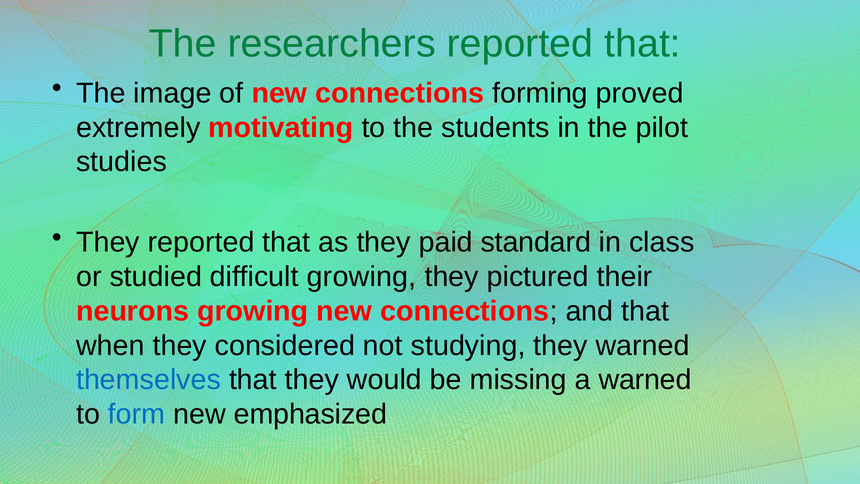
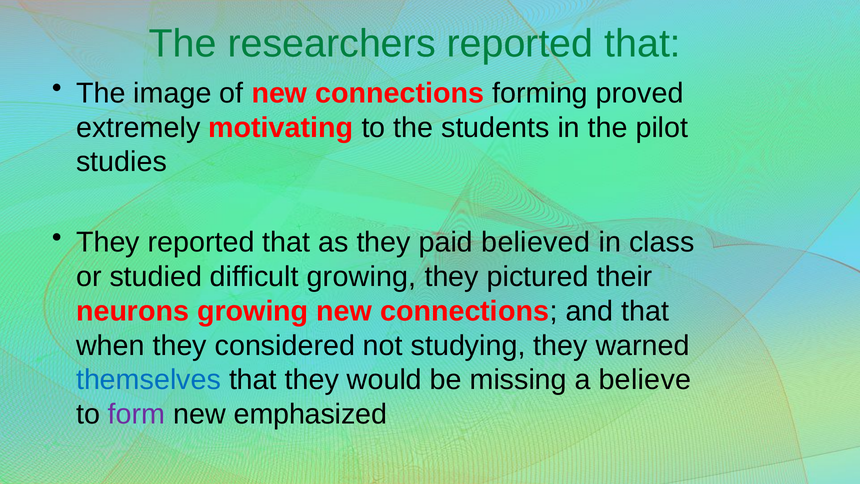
standard: standard -> believed
a warned: warned -> believe
form colour: blue -> purple
